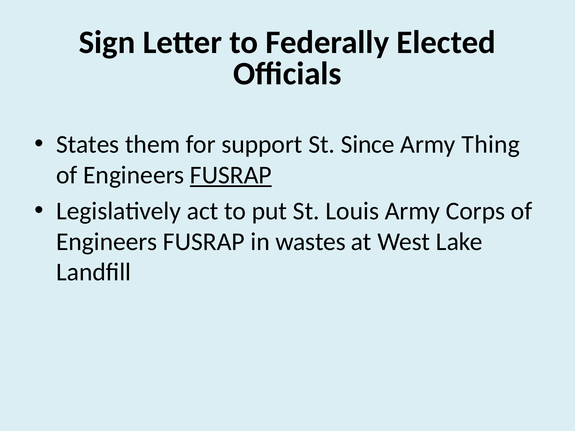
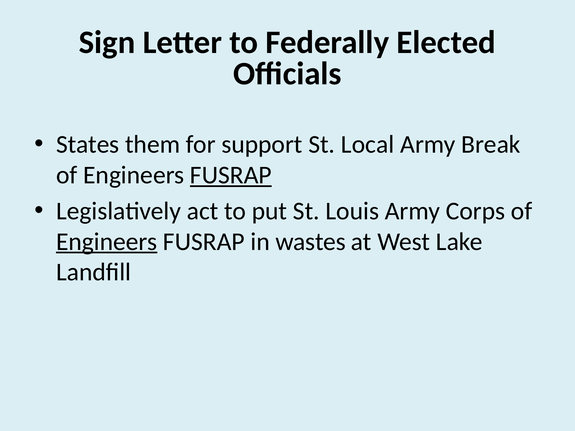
Since: Since -> Local
Thing: Thing -> Break
Engineers at (107, 242) underline: none -> present
